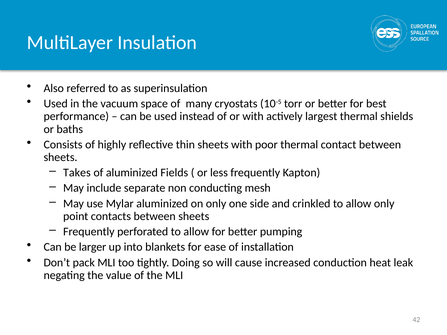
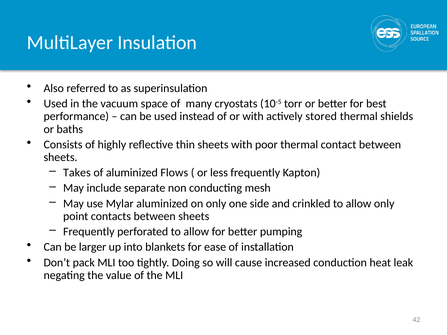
largest: largest -> stored
Fields: Fields -> Flows
